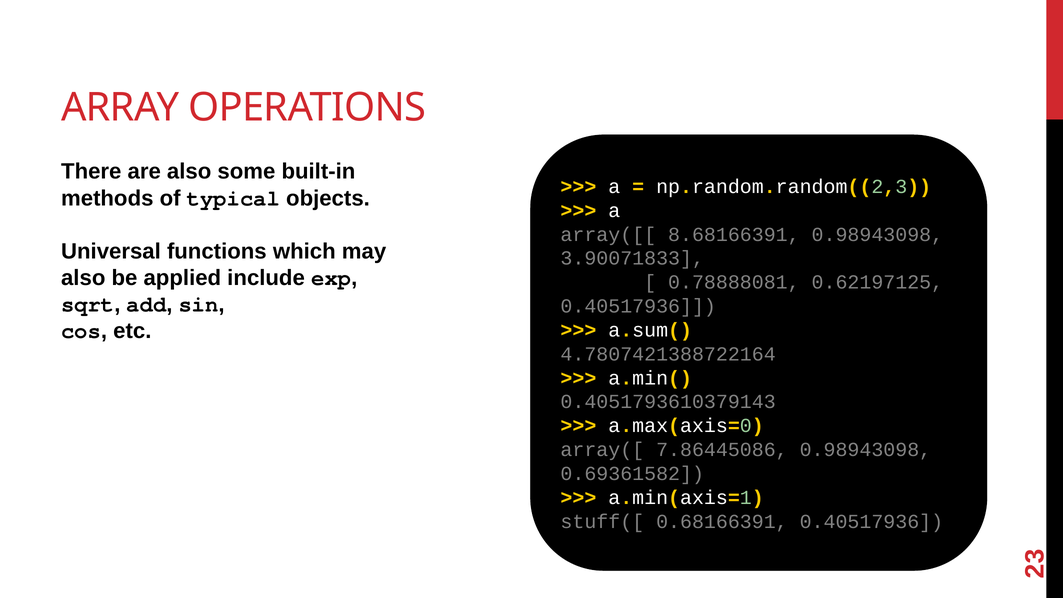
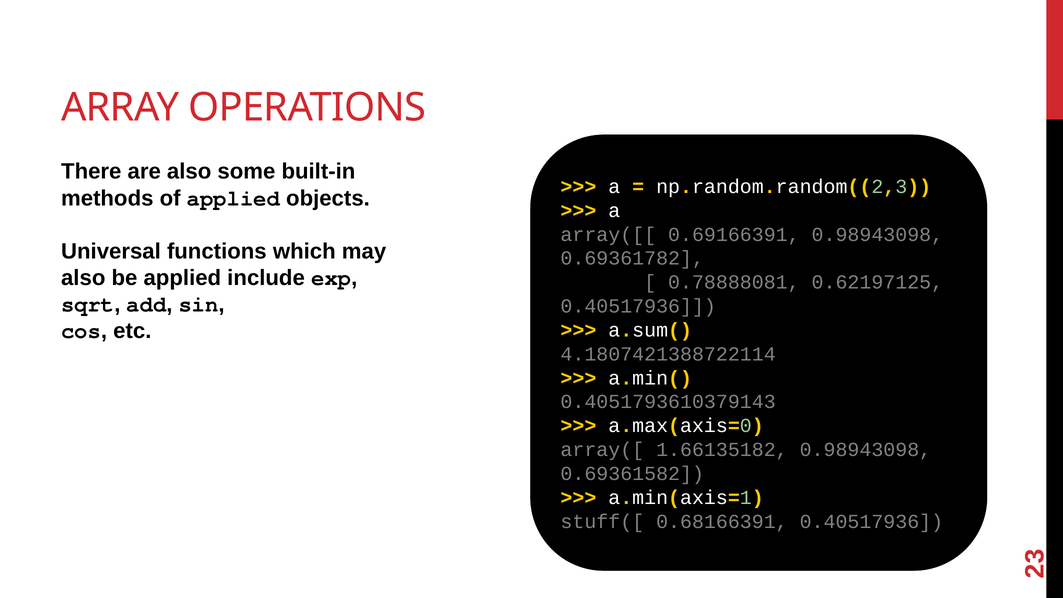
of typical: typical -> applied
8.68166391: 8.68166391 -> 0.69166391
3.90071833: 3.90071833 -> 0.69361782
4.7807421388722164: 4.7807421388722164 -> 4.1807421388722114
7.86445086: 7.86445086 -> 1.66135182
